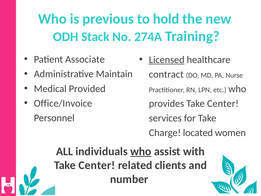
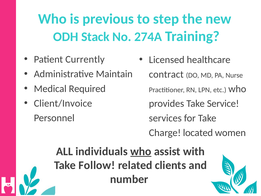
hold: hold -> step
Associate: Associate -> Currently
Licensed underline: present -> none
Provided: Provided -> Required
Office/Invoice: Office/Invoice -> Client/Invoice
provides Take Center: Center -> Service
Center at (97, 165): Center -> Follow
